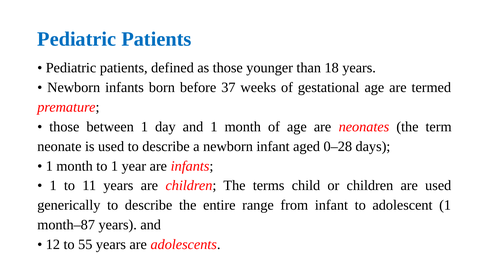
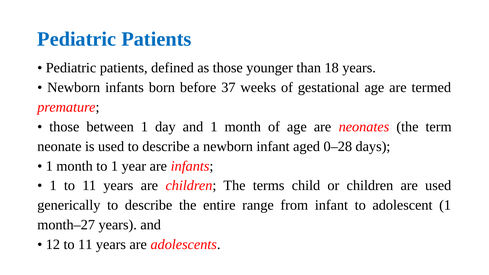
month–87: month–87 -> month–27
12 to 55: 55 -> 11
